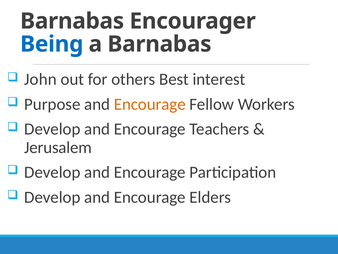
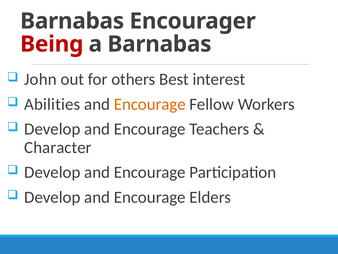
Being colour: blue -> red
Purpose: Purpose -> Abilities
Jerusalem: Jerusalem -> Character
